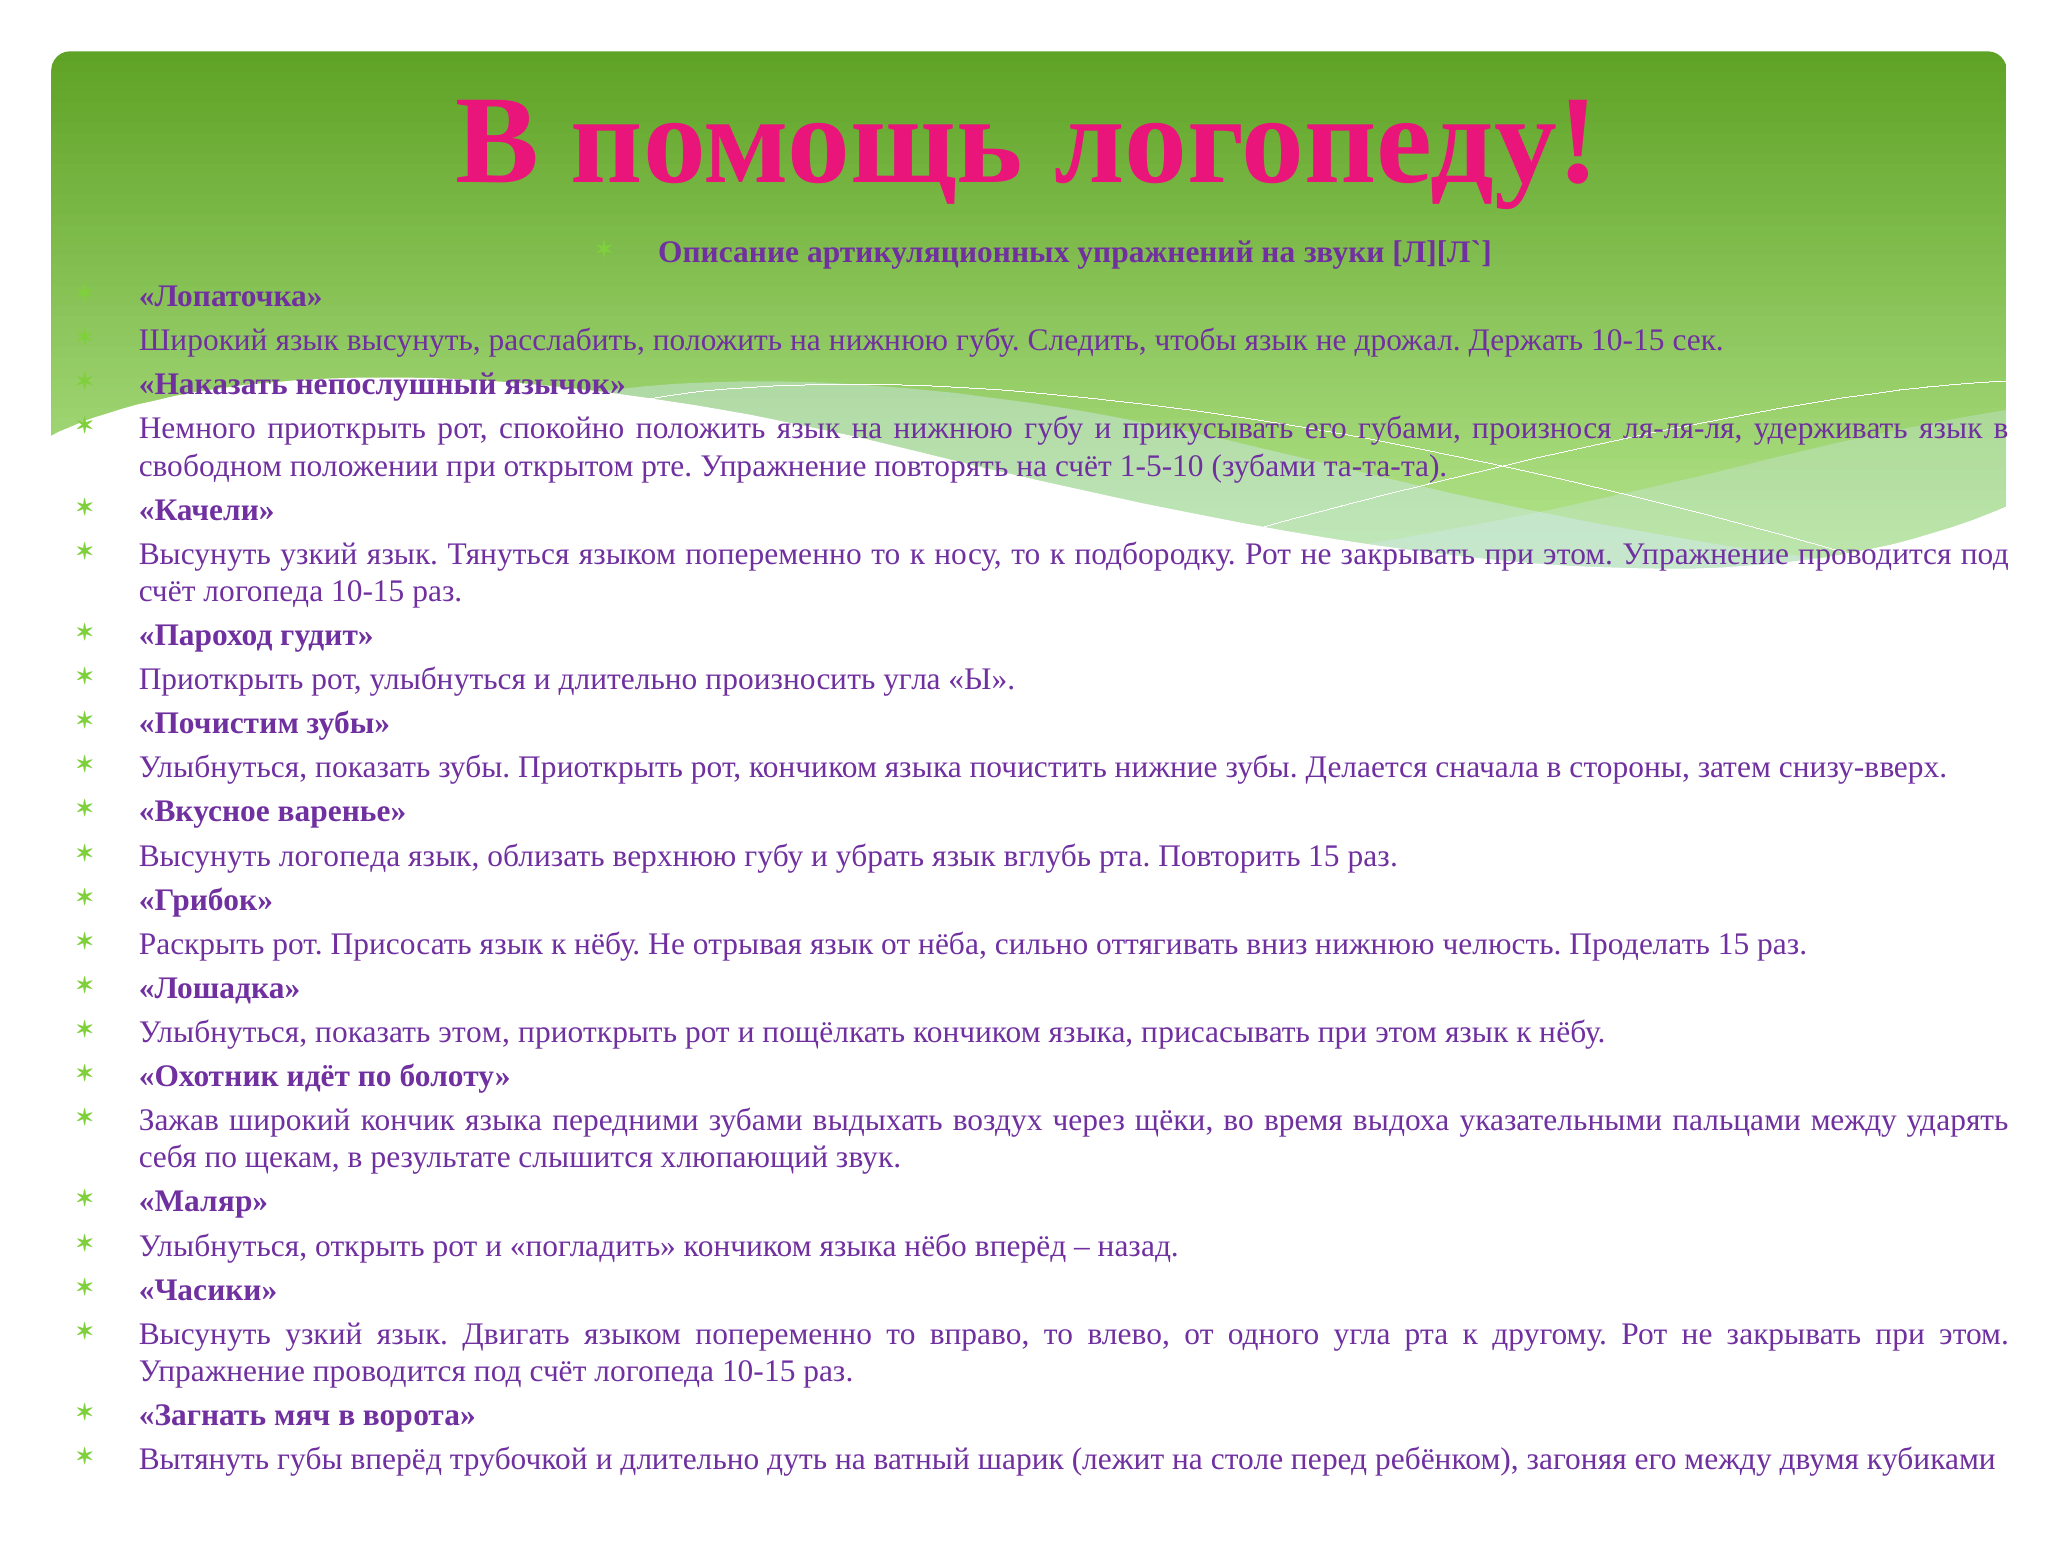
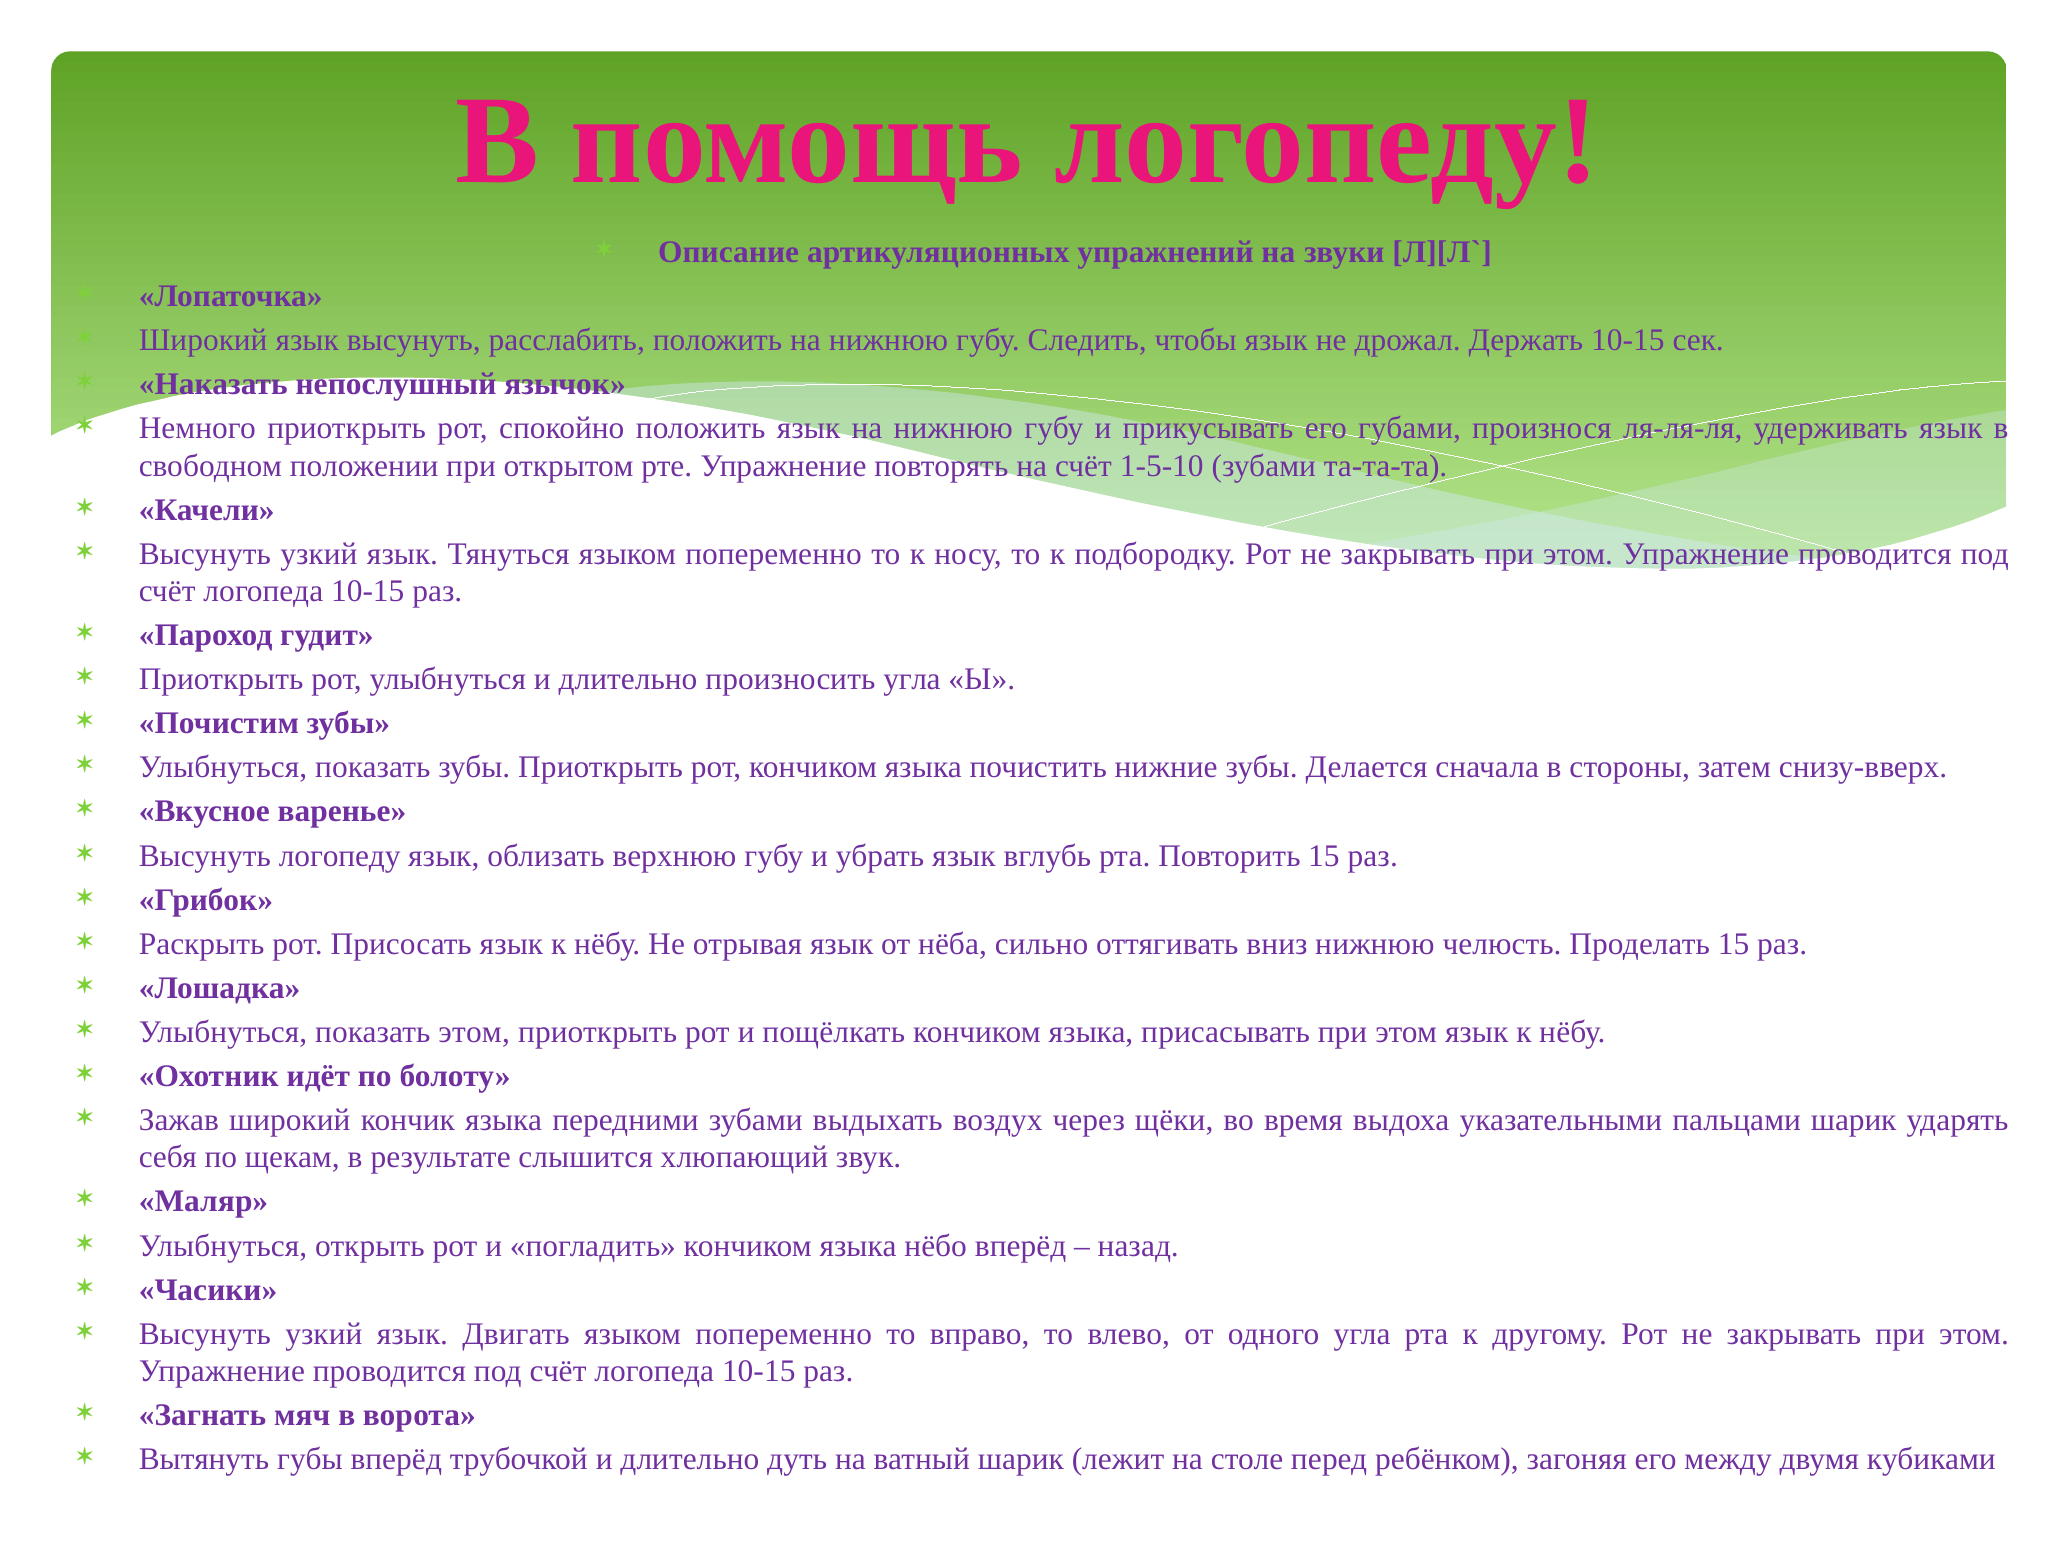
Высунуть логопеда: логопеда -> логопеду
пальцами между: между -> шарик
